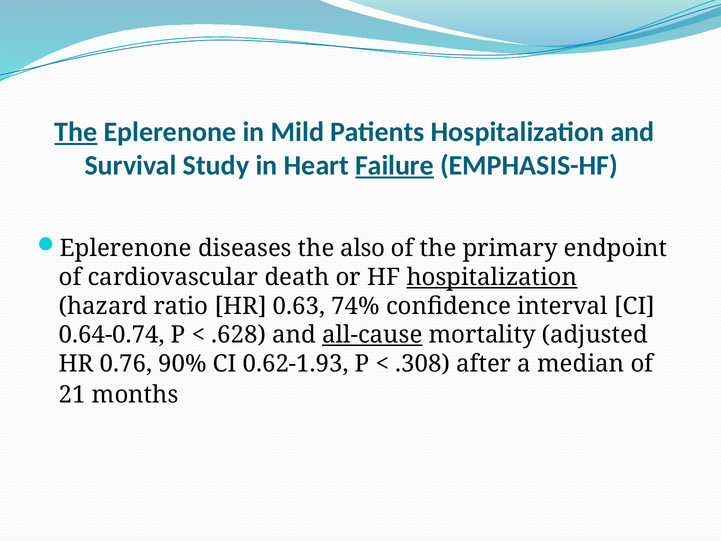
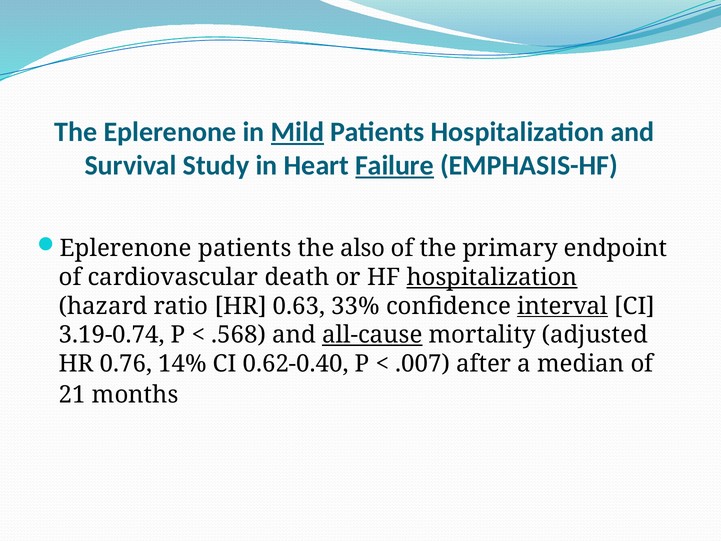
The at (76, 132) underline: present -> none
Mild underline: none -> present
Eplerenone diseases: diseases -> patients
74%: 74% -> 33%
interval underline: none -> present
0.64-0.74: 0.64-0.74 -> 3.19-0.74
.628: .628 -> .568
90%: 90% -> 14%
0.62-1.93: 0.62-1.93 -> 0.62-0.40
.308: .308 -> .007
